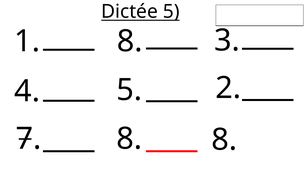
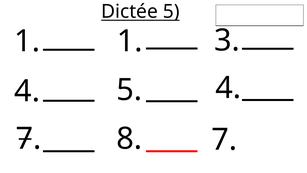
1 8: 8 -> 1
5 2: 2 -> 4
7 8: 8 -> 7
